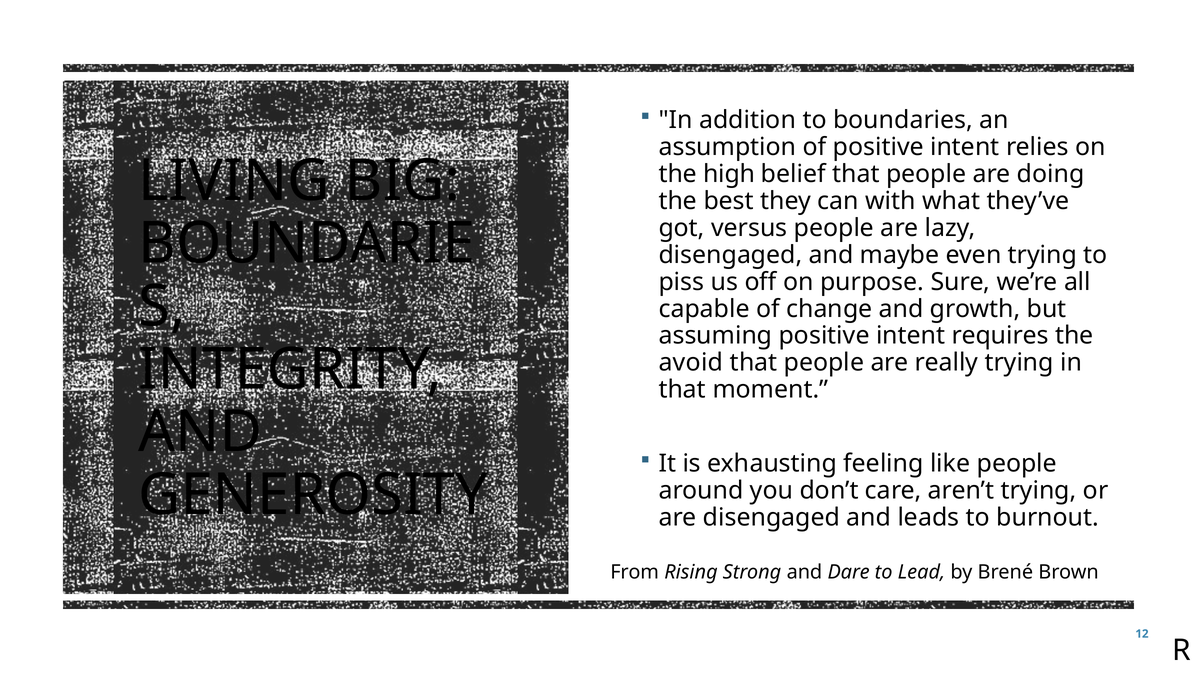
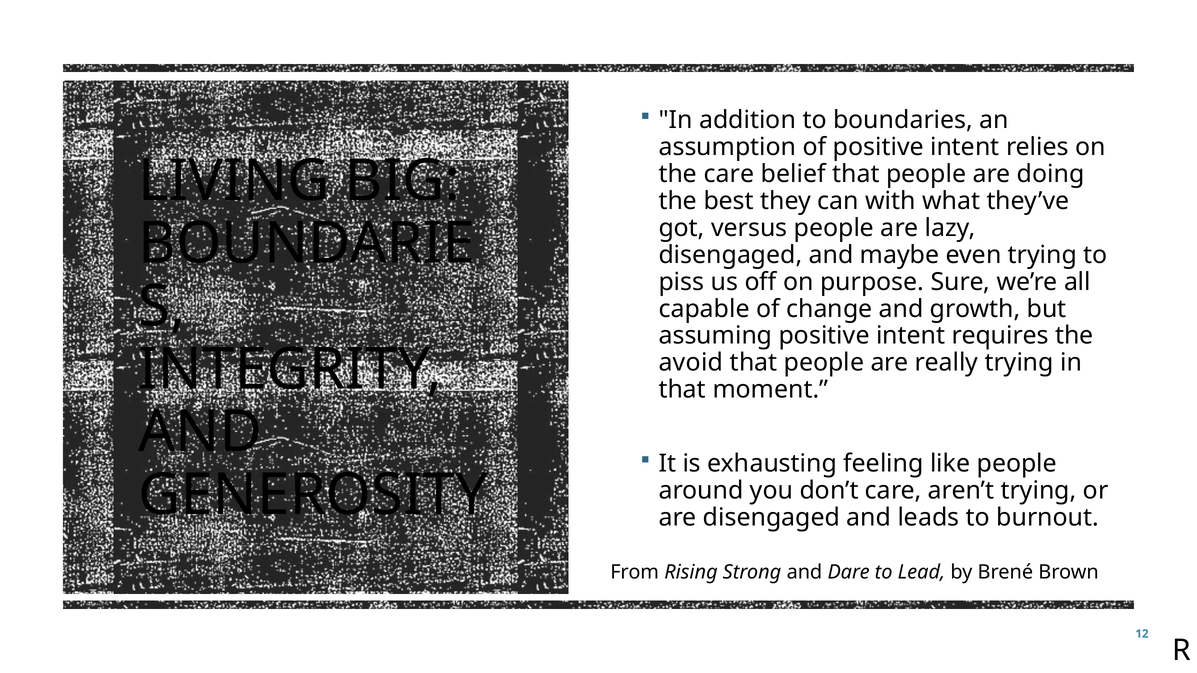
the high: high -> care
